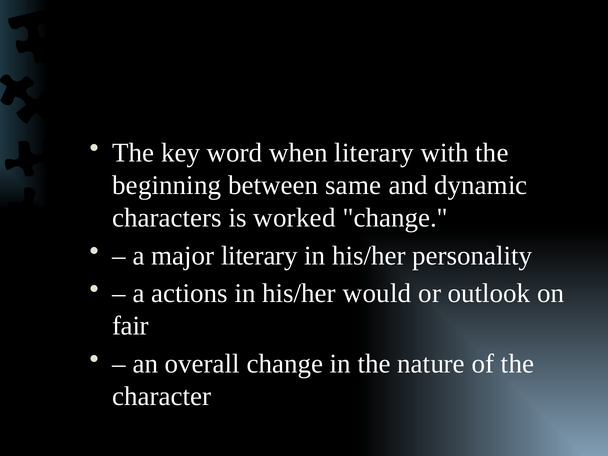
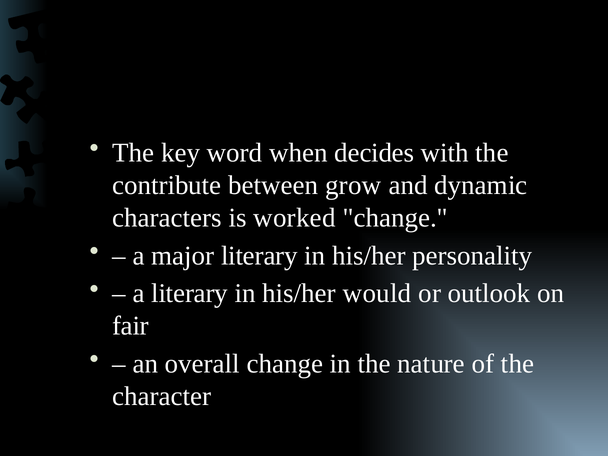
when literary: literary -> decides
beginning: beginning -> contribute
same: same -> grow
a actions: actions -> literary
